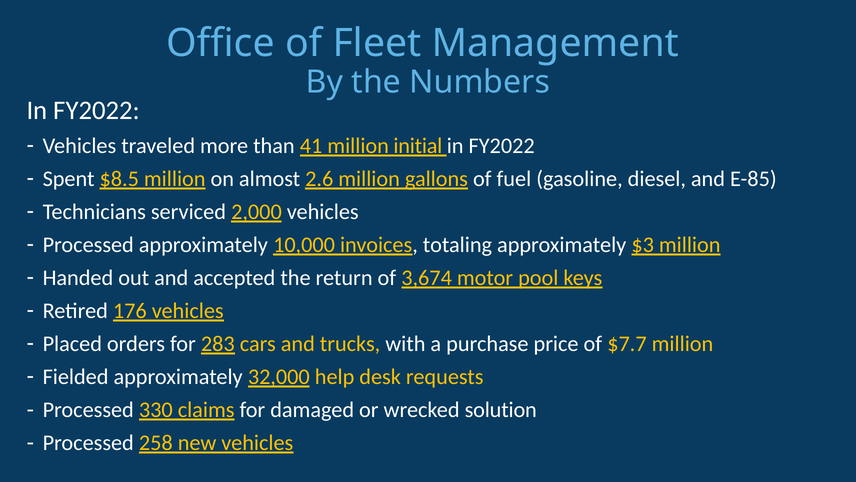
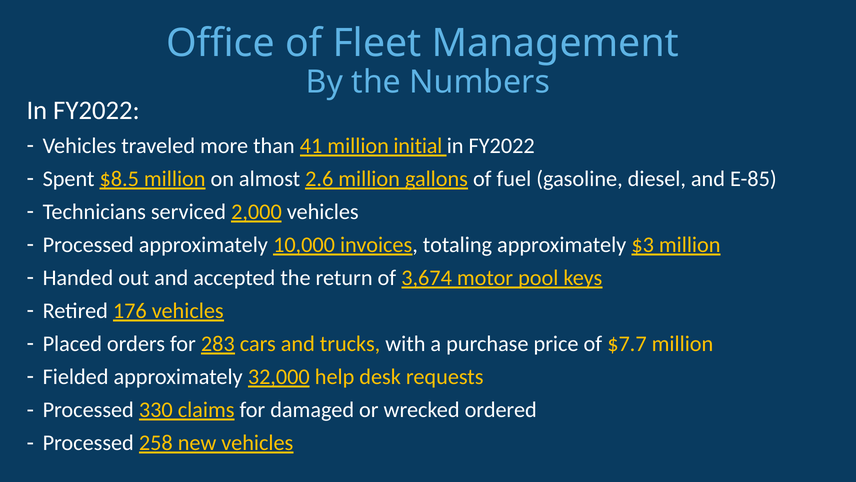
solution: solution -> ordered
